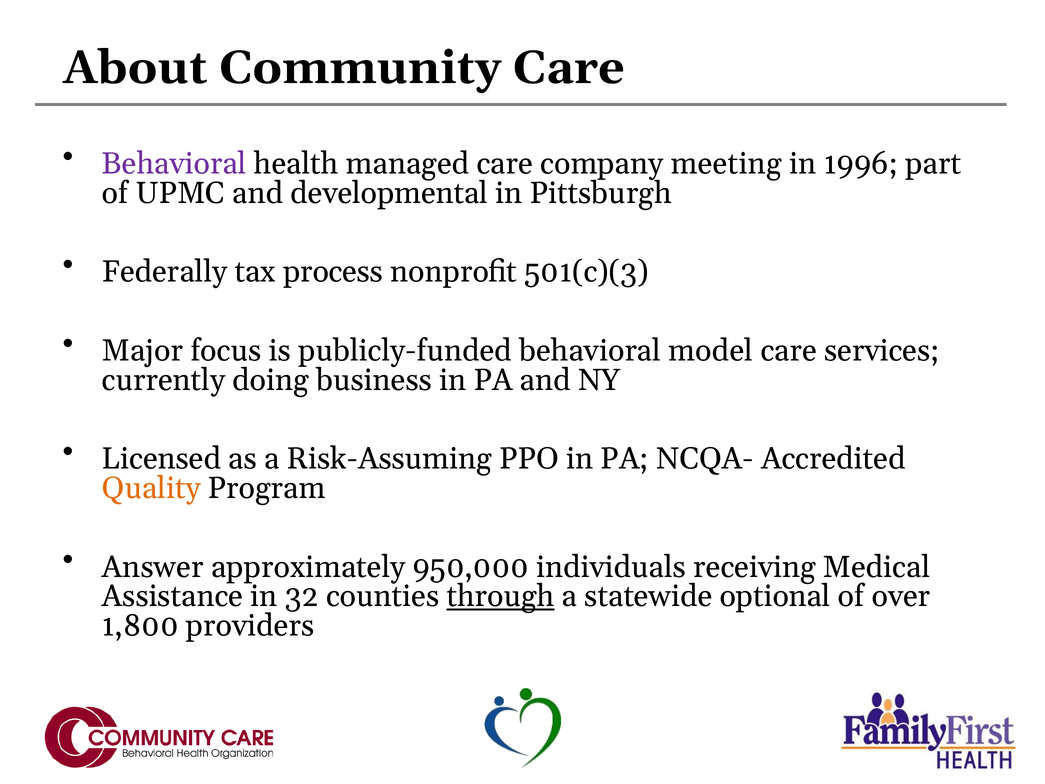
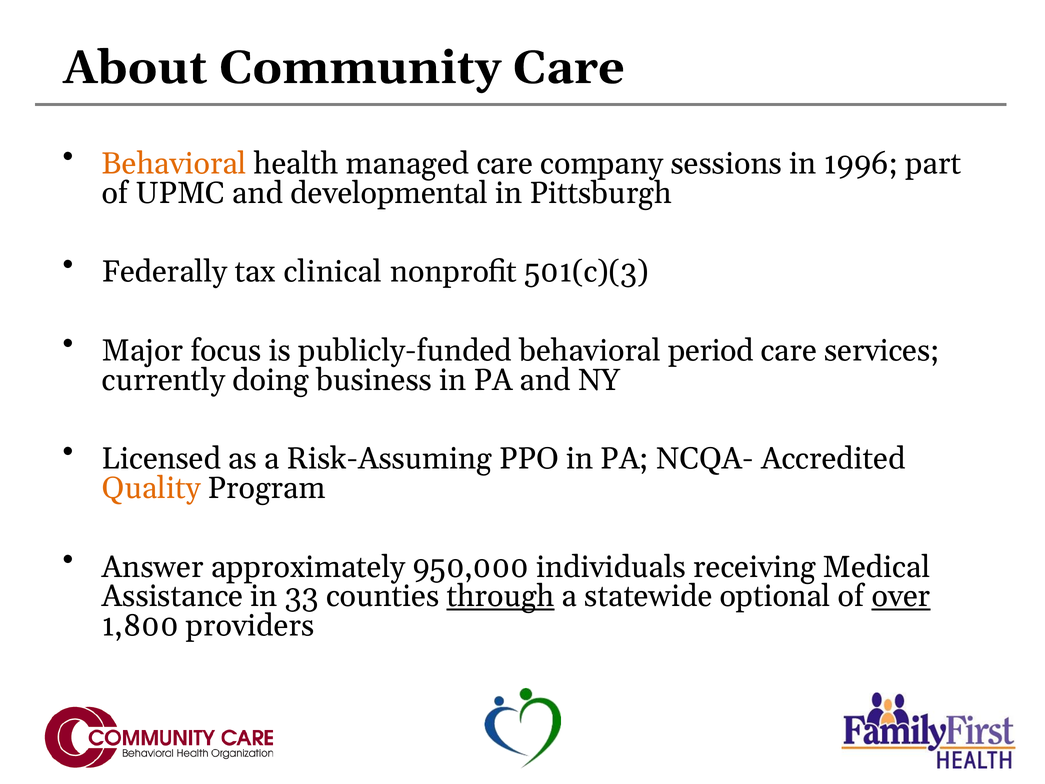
Behavioral at (174, 164) colour: purple -> orange
meeting: meeting -> sessions
process: process -> clinical
model: model -> period
32: 32 -> 33
over underline: none -> present
